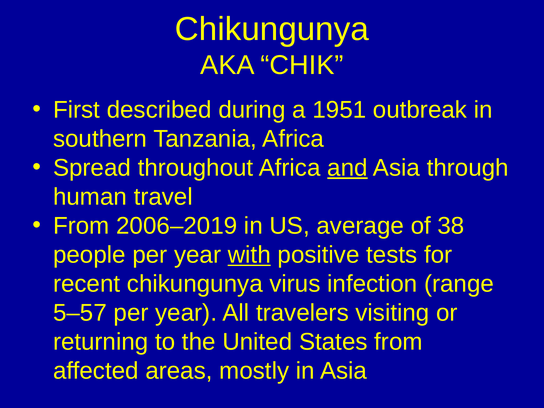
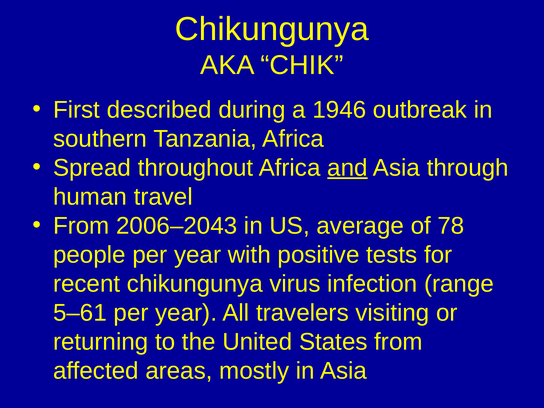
1951: 1951 -> 1946
2006–2019: 2006–2019 -> 2006–2043
38: 38 -> 78
with underline: present -> none
5–57: 5–57 -> 5–61
